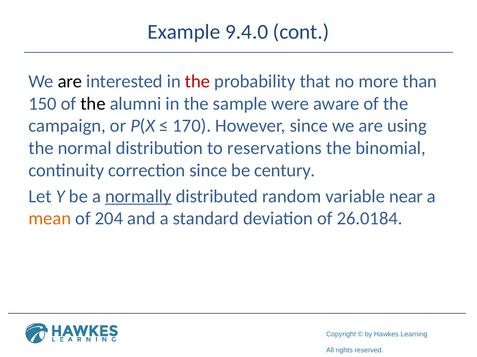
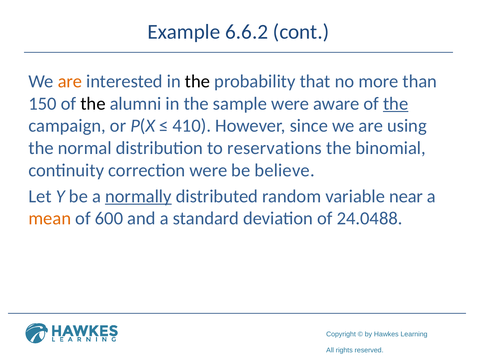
9.4.0: 9.4.0 -> 6.6.2
are at (70, 82) colour: black -> orange
the at (198, 82) colour: red -> black
the at (396, 104) underline: none -> present
170: 170 -> 410
correction since: since -> were
century: century -> believe
204: 204 -> 600
26.0184: 26.0184 -> 24.0488
